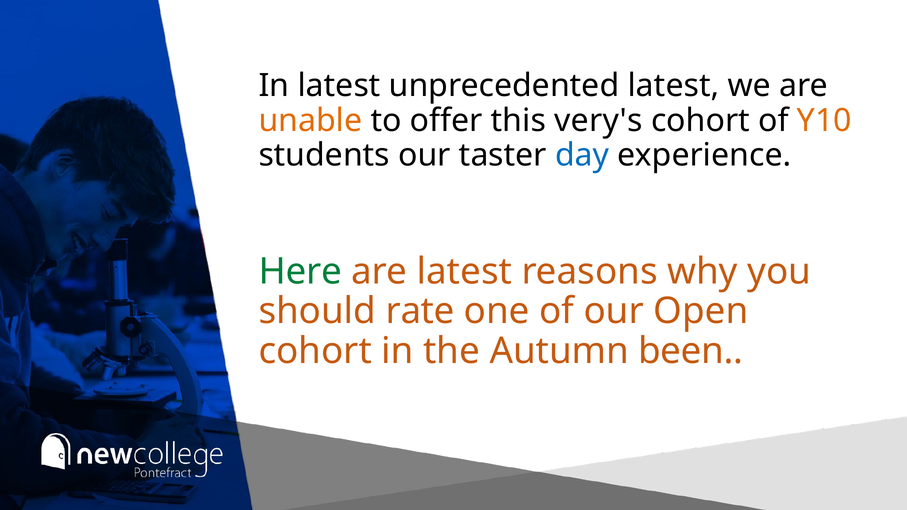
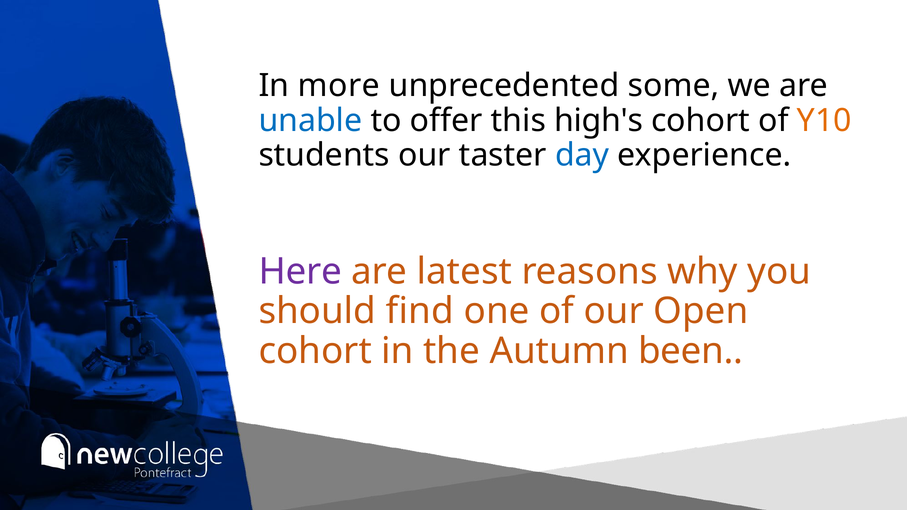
In latest: latest -> more
unprecedented latest: latest -> some
unable colour: orange -> blue
very's: very's -> high's
Here colour: green -> purple
rate: rate -> find
